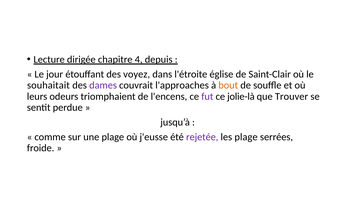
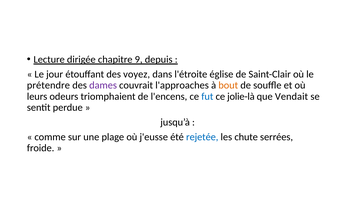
4: 4 -> 9
souhaitait: souhaitait -> prétendre
fut colour: purple -> blue
Trouver: Trouver -> Vendait
rejetée colour: purple -> blue
les plage: plage -> chute
